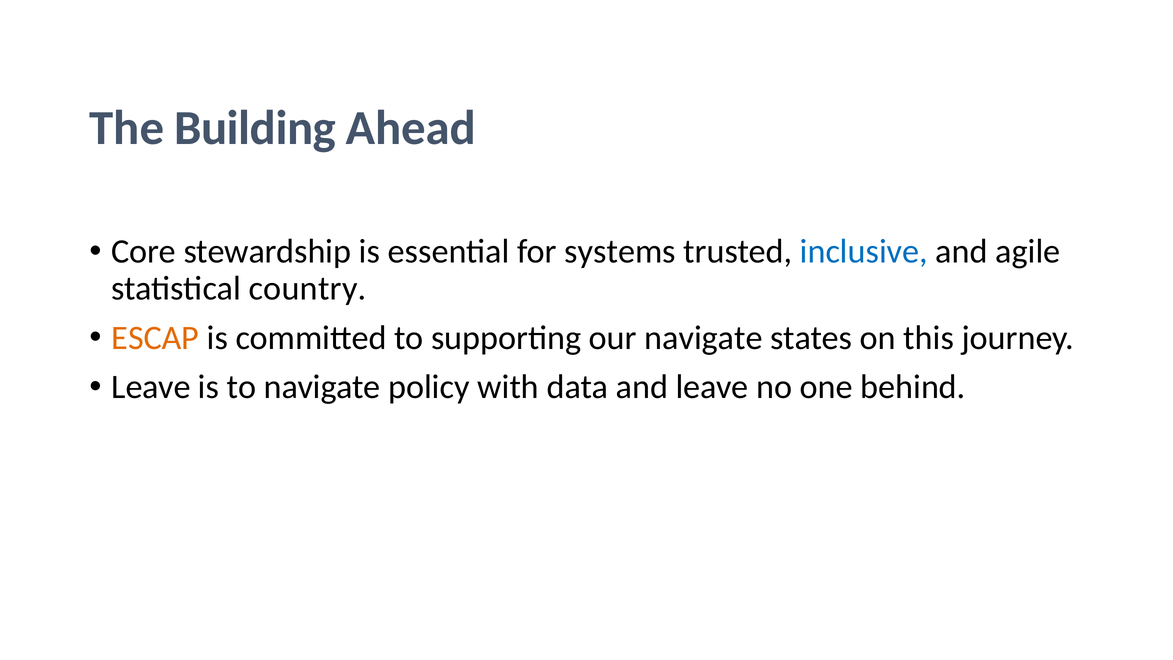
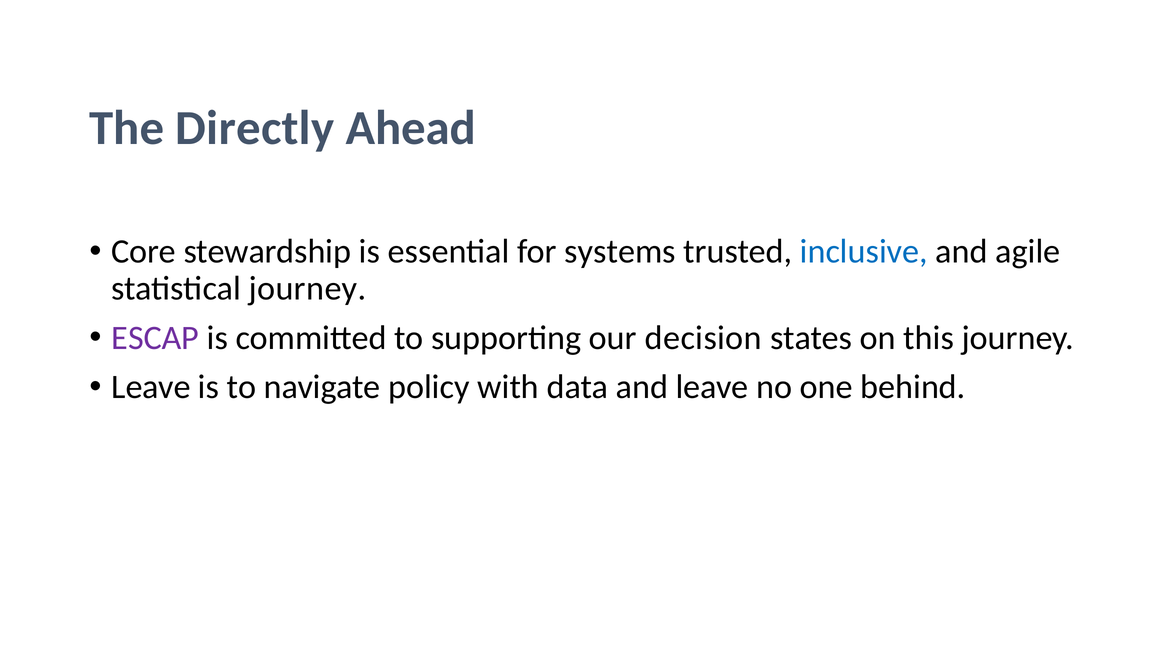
Building: Building -> Directly
statistical country: country -> journey
ESCAP colour: orange -> purple
our navigate: navigate -> decision
